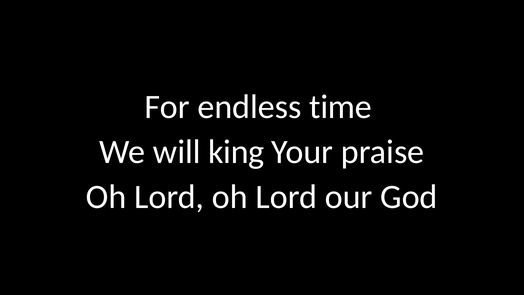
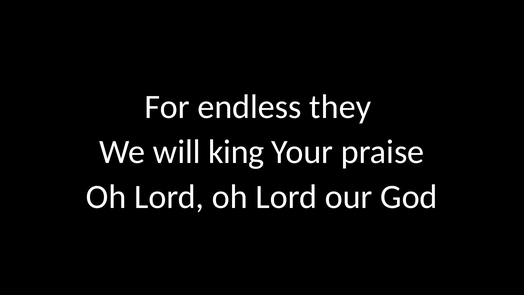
time: time -> they
